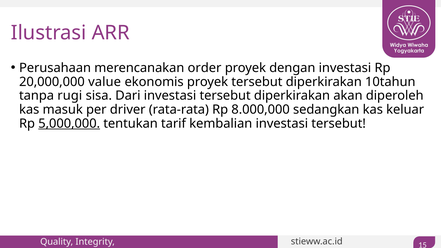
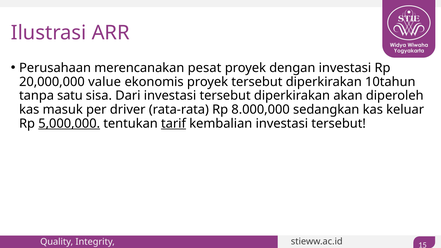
order: order -> pesat
rugi: rugi -> satu
tarif underline: none -> present
